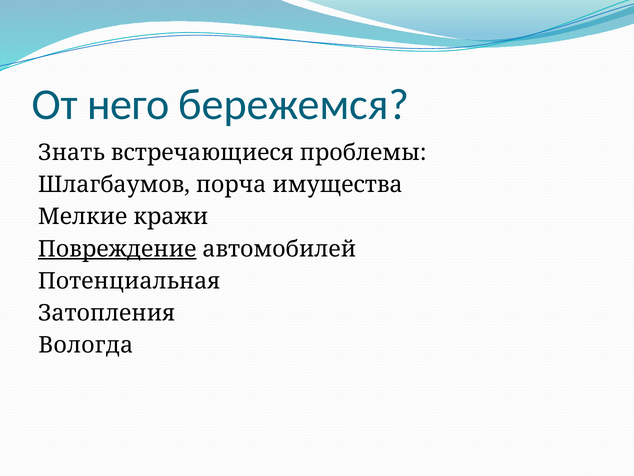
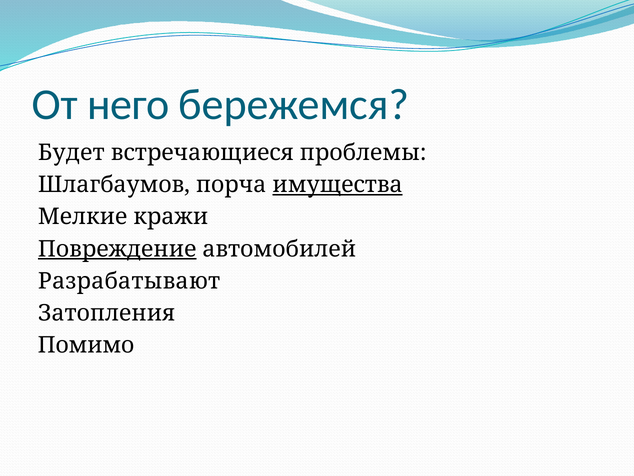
Знать: Знать -> Будет
имущества underline: none -> present
Потенциальная: Потенциальная -> Разрабатывают
Вологда: Вологда -> Помимо
